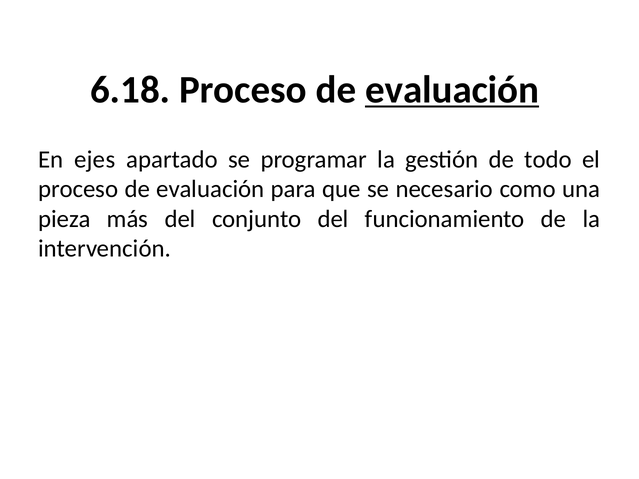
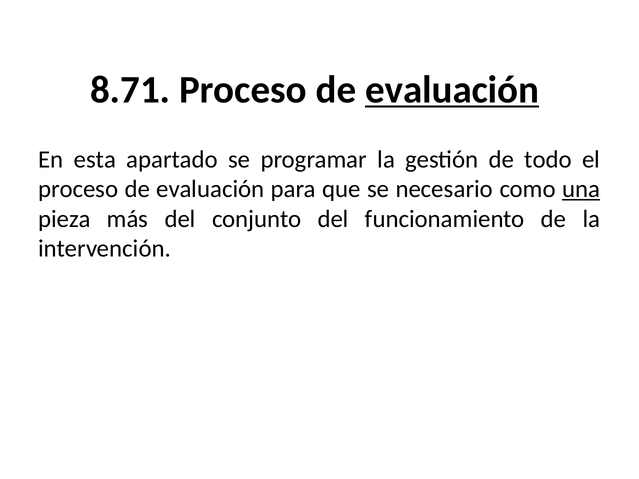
6.18: 6.18 -> 8.71
ejes: ejes -> esta
una underline: none -> present
